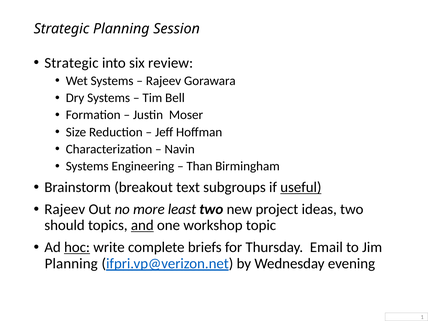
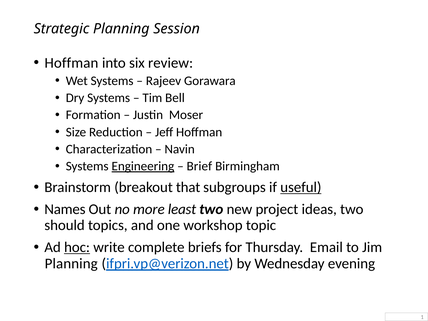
Strategic at (71, 63): Strategic -> Hoffman
Engineering underline: none -> present
Than: Than -> Brief
text: text -> that
Rajeev at (65, 209): Rajeev -> Names
and underline: present -> none
